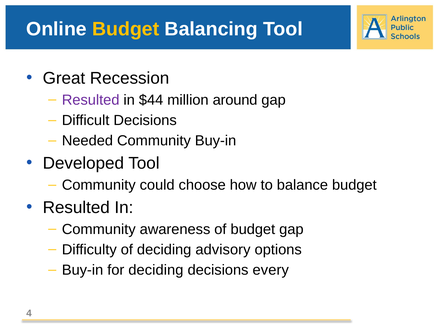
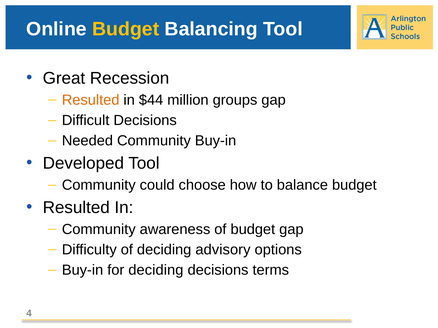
Resulted at (91, 100) colour: purple -> orange
around: around -> groups
every: every -> terms
